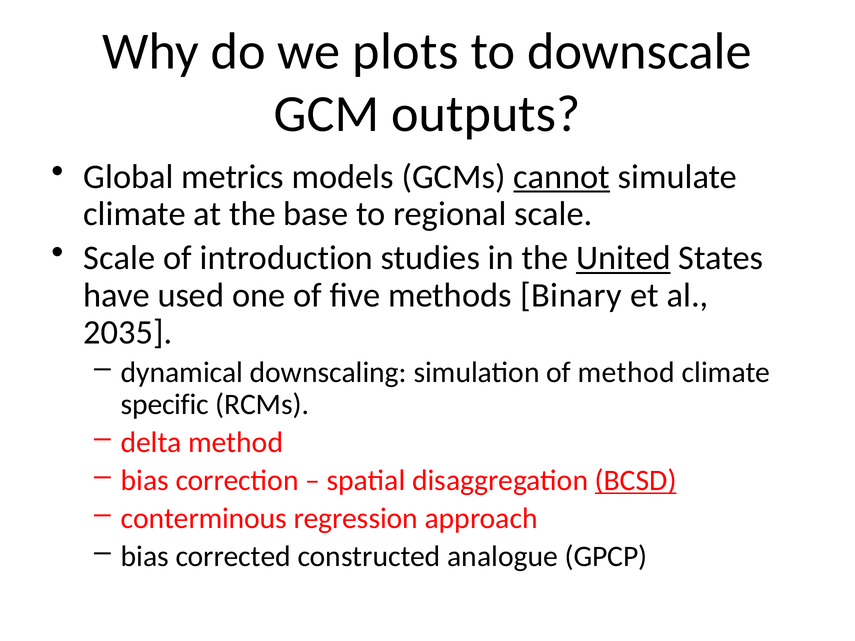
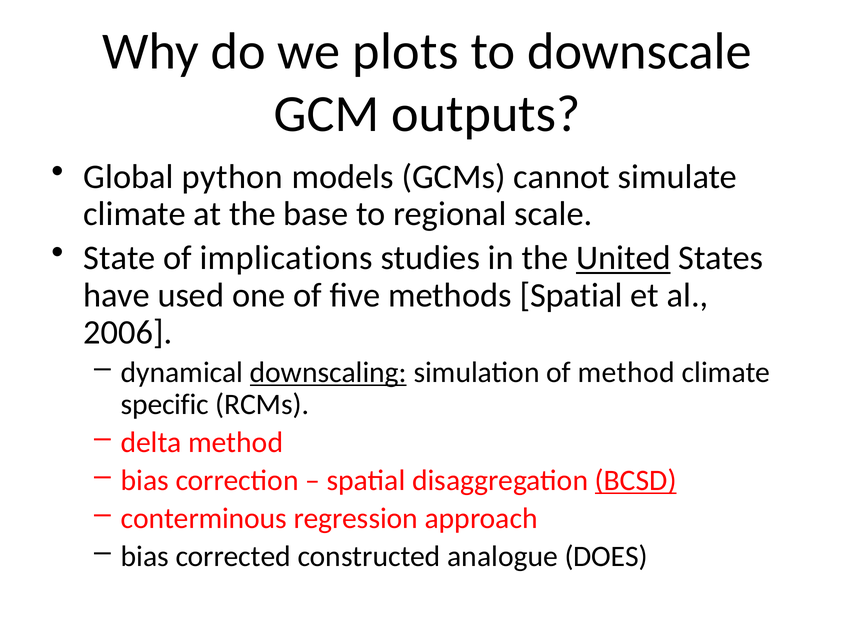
metrics: metrics -> python
cannot underline: present -> none
Scale at (119, 258): Scale -> State
introduction: introduction -> implications
methods Binary: Binary -> Spatial
2035: 2035 -> 2006
downscaling underline: none -> present
GPCP: GPCP -> DOES
